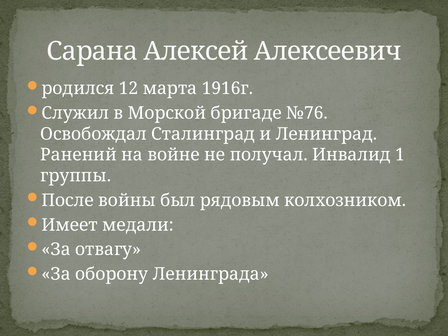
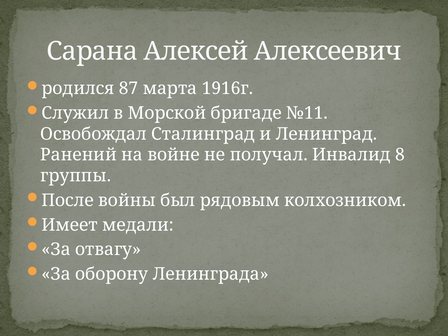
12: 12 -> 87
№76: №76 -> №11
1: 1 -> 8
